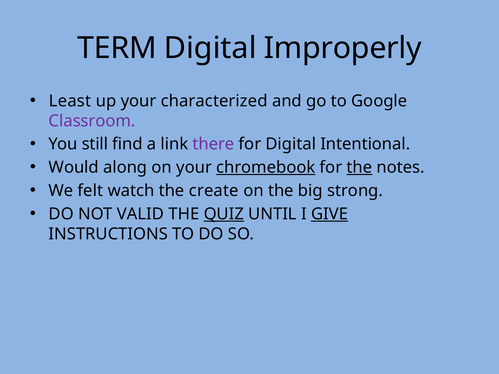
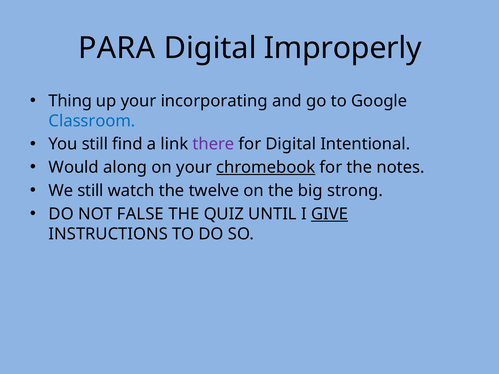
TERM: TERM -> PARA
Least: Least -> Thing
characterized: characterized -> incorporating
Classroom colour: purple -> blue
the at (359, 167) underline: present -> none
We felt: felt -> still
create: create -> twelve
VALID: VALID -> FALSE
QUIZ underline: present -> none
